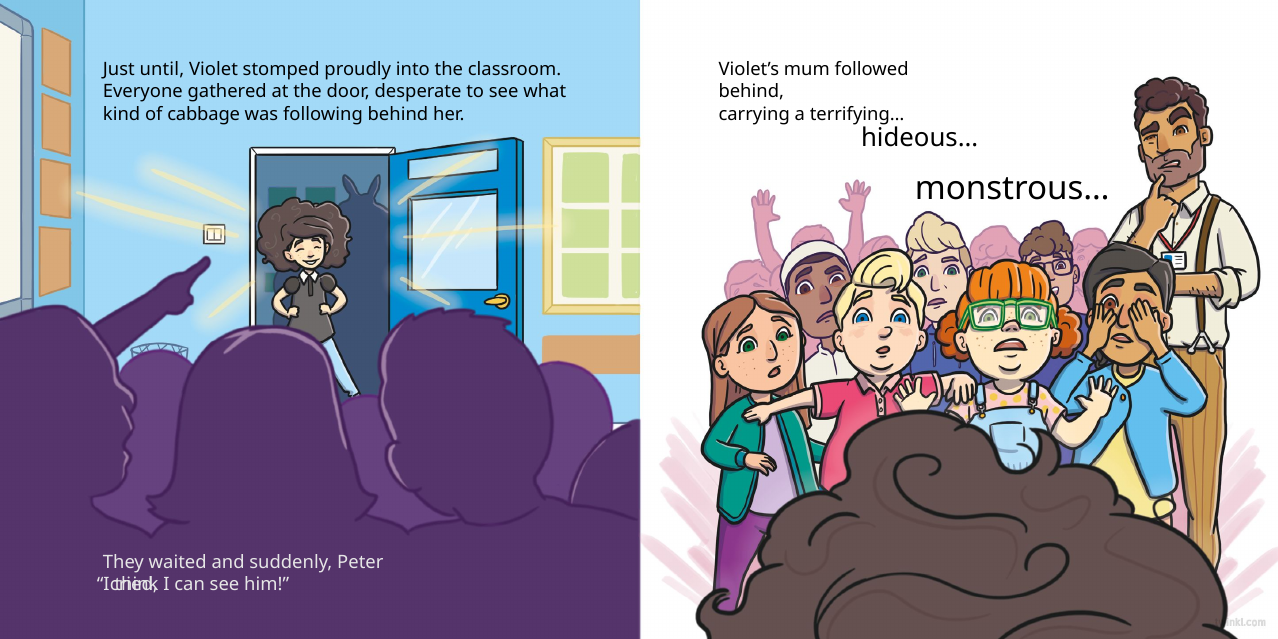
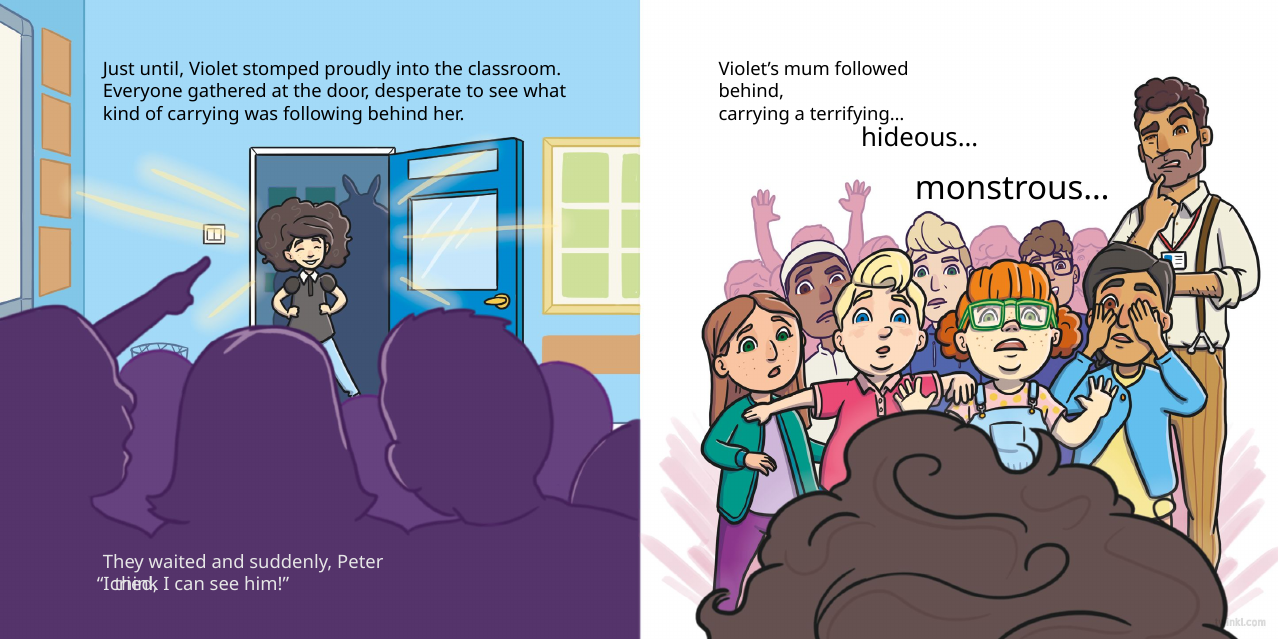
of cabbage: cabbage -> carrying
